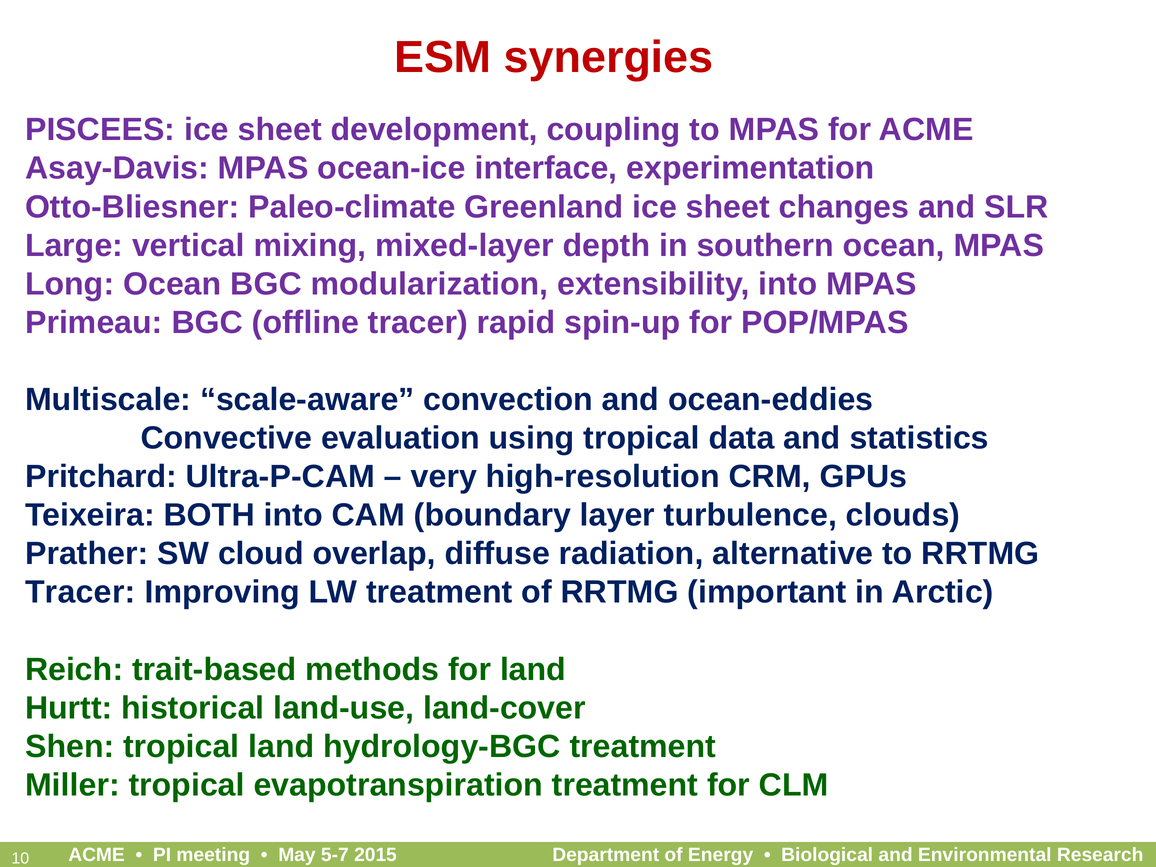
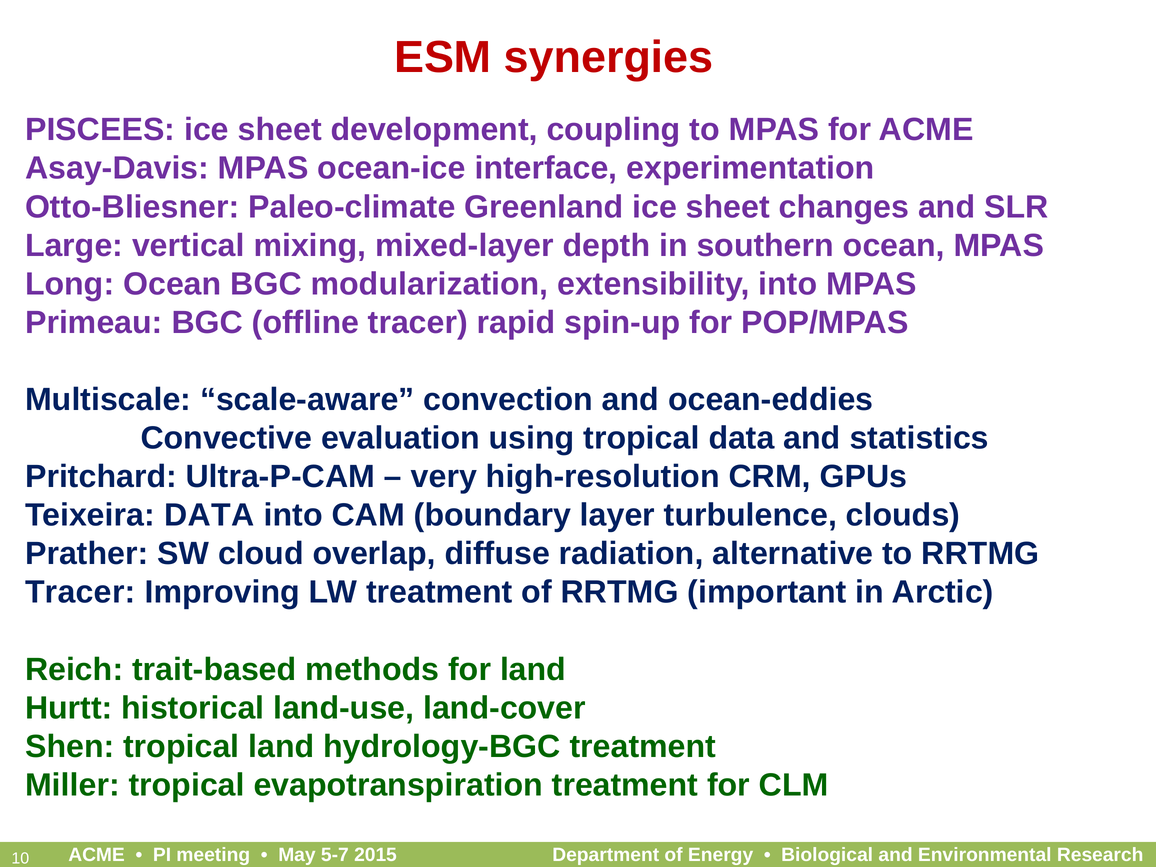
Teixeira BOTH: BOTH -> DATA
